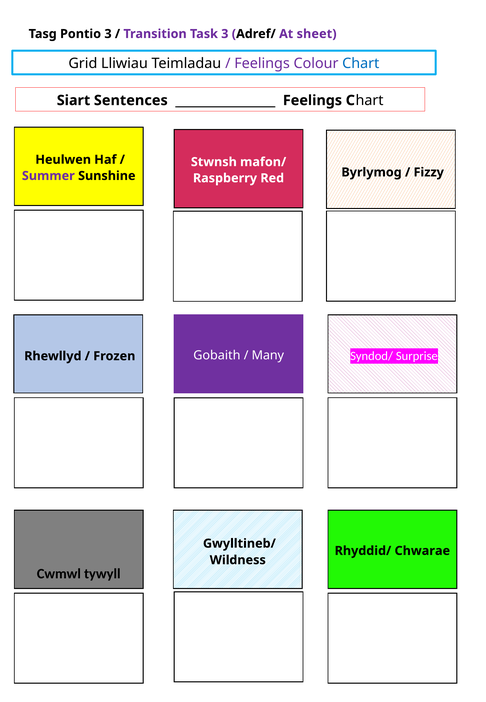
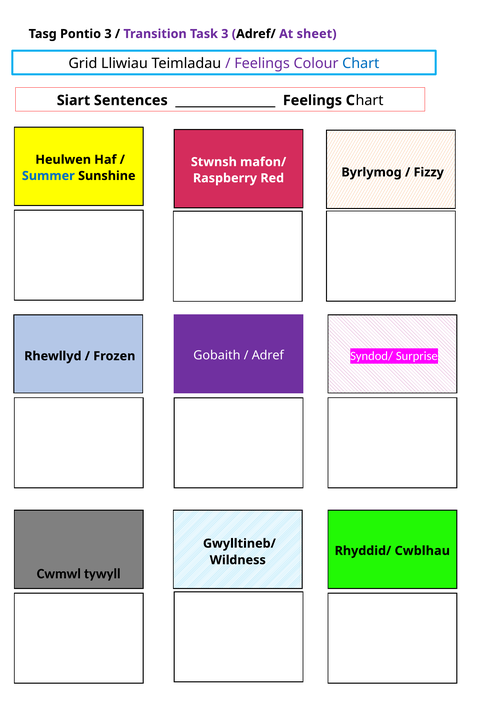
Summer colour: purple -> blue
Many: Many -> Adref
Chwarae: Chwarae -> Cwblhau
